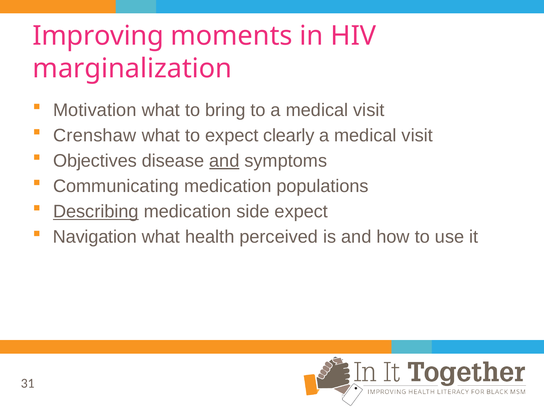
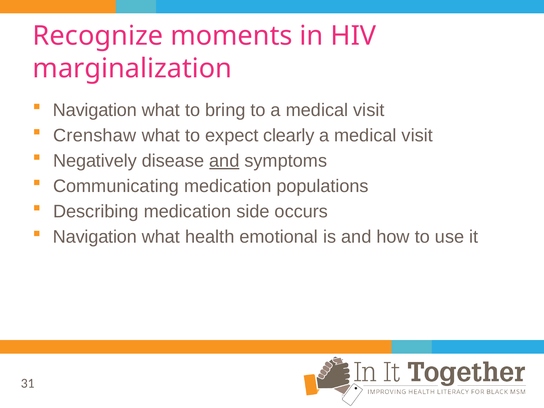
Improving: Improving -> Recognize
Motivation at (95, 110): Motivation -> Navigation
Objectives: Objectives -> Negatively
Describing underline: present -> none
side expect: expect -> occurs
perceived: perceived -> emotional
